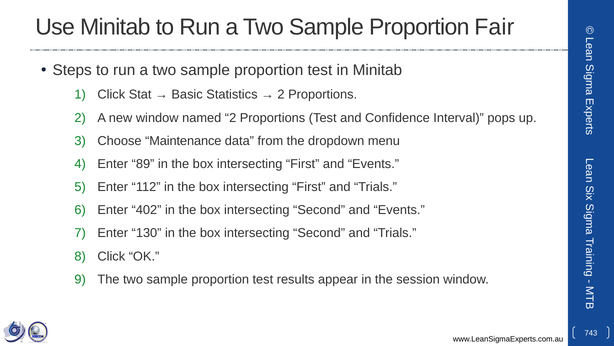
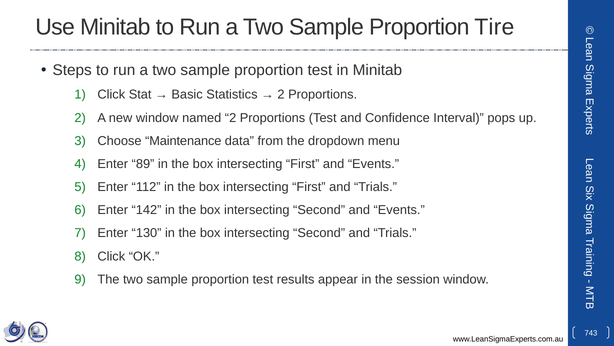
Fair: Fair -> Tire
402: 402 -> 142
